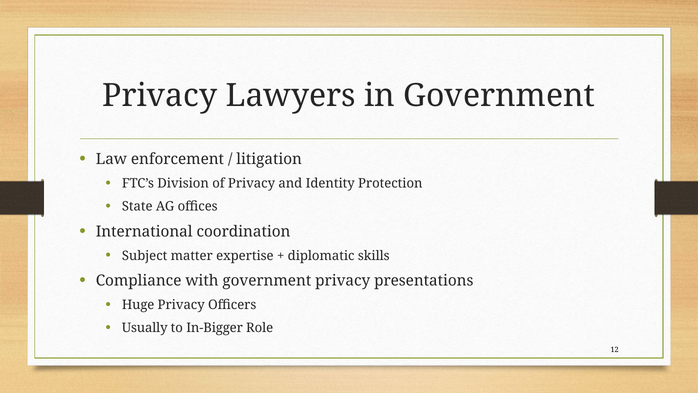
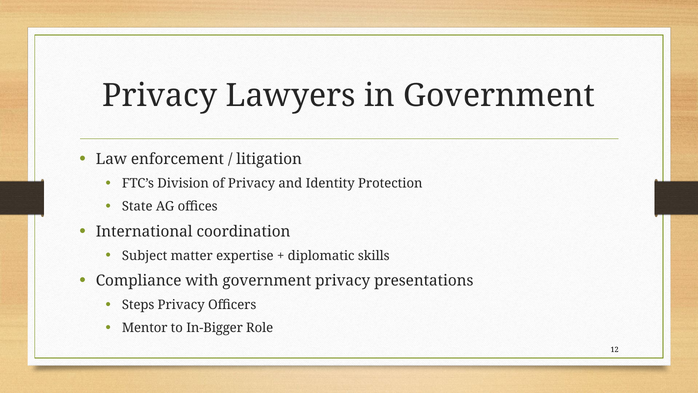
Huge: Huge -> Steps
Usually: Usually -> Mentor
